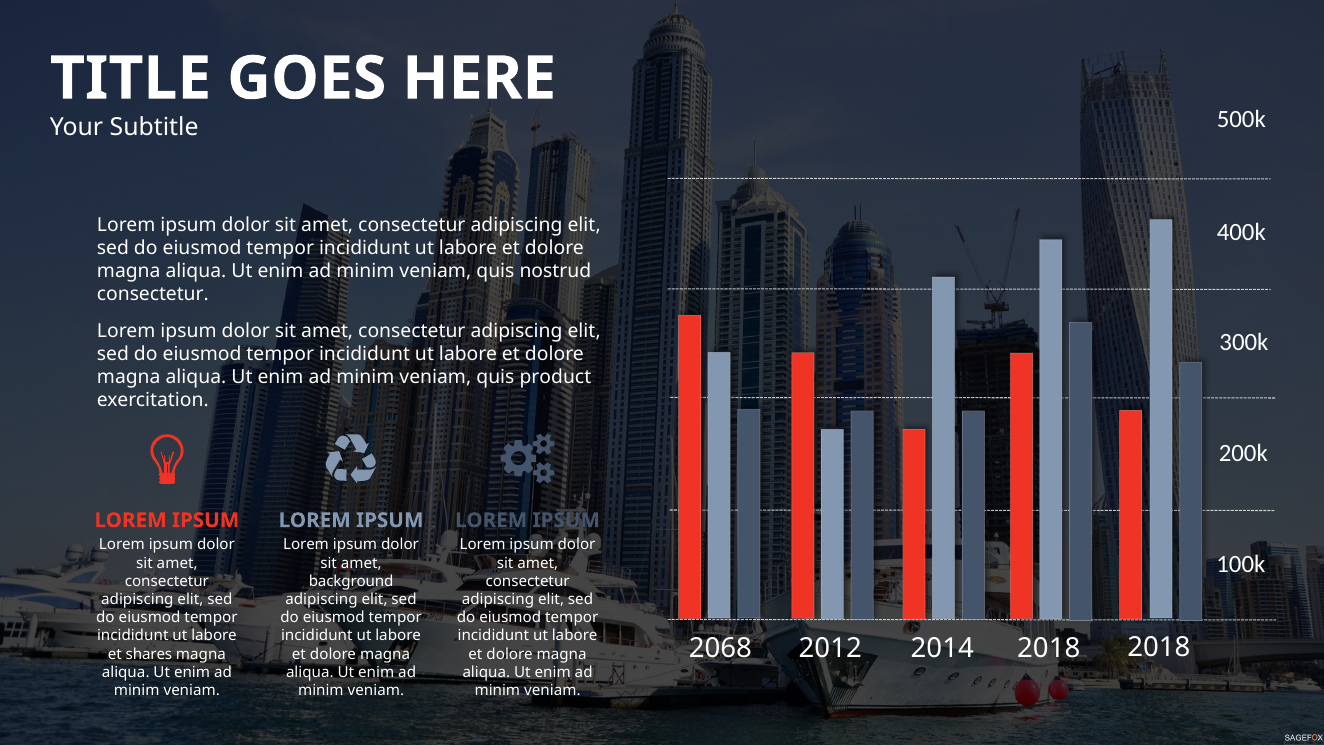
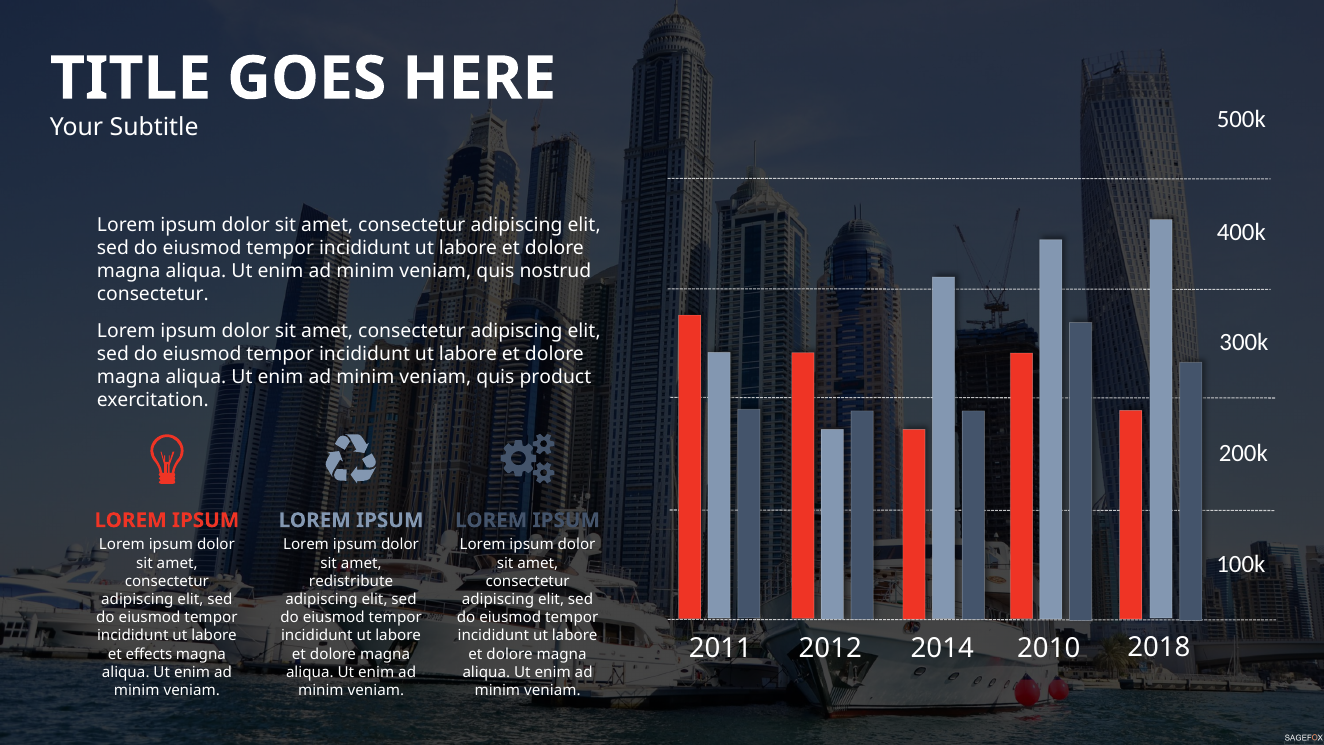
background: background -> redistribute
2068: 2068 -> 2011
2014 2018: 2018 -> 2010
shares: shares -> effects
